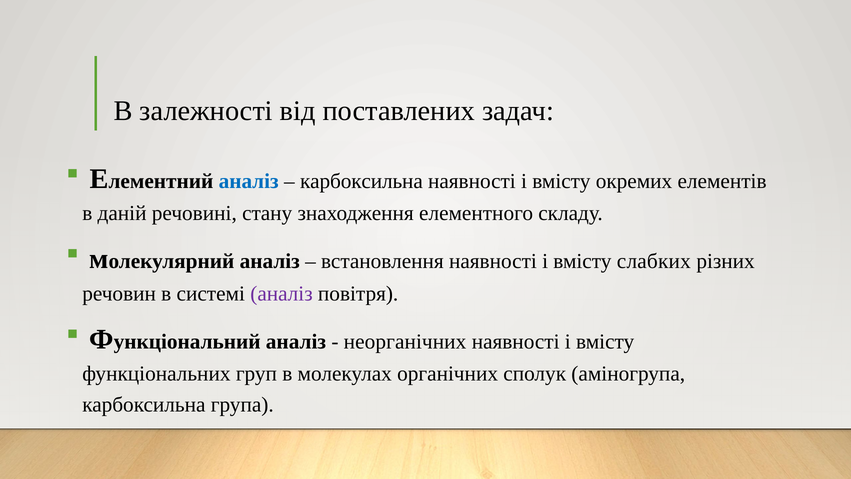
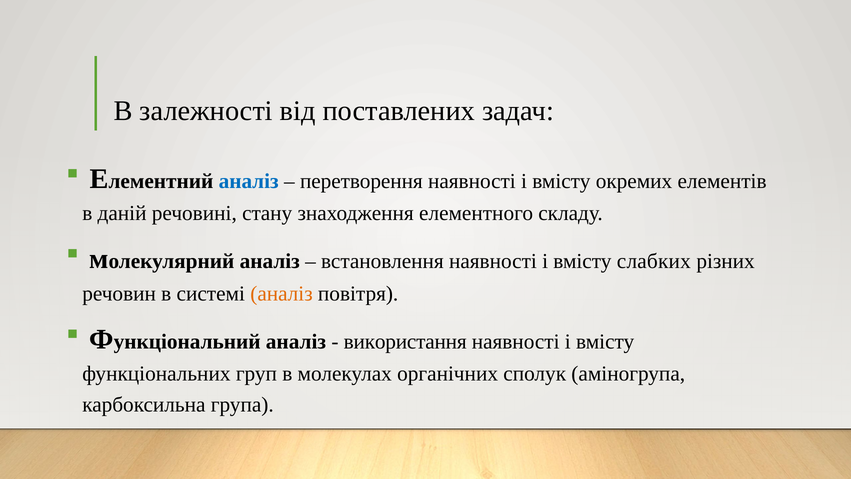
карбоксильна at (361, 181): карбоксильна -> перетворення
аналіз at (281, 293) colour: purple -> orange
неорганічних: неорганічних -> використання
